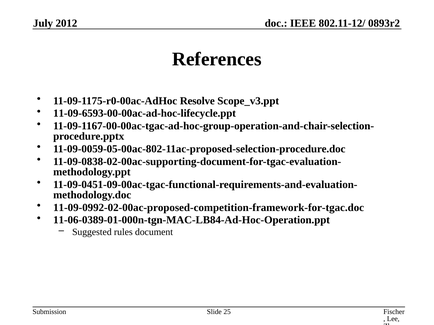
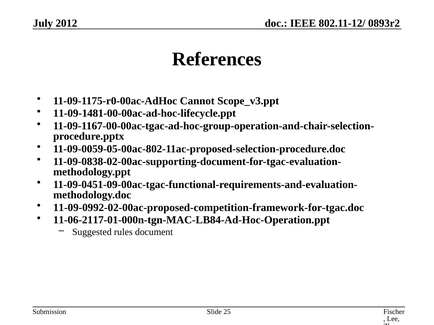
Resolve: Resolve -> Cannot
11-09-6593-00-00ac-ad-hoc-lifecycle.ppt: 11-09-6593-00-00ac-ad-hoc-lifecycle.ppt -> 11-09-1481-00-00ac-ad-hoc-lifecycle.ppt
11-06-0389-01-000n-tgn-MAC-LB84-Ad-Hoc-Operation.ppt: 11-06-0389-01-000n-tgn-MAC-LB84-Ad-Hoc-Operation.ppt -> 11-06-2117-01-000n-tgn-MAC-LB84-Ad-Hoc-Operation.ppt
